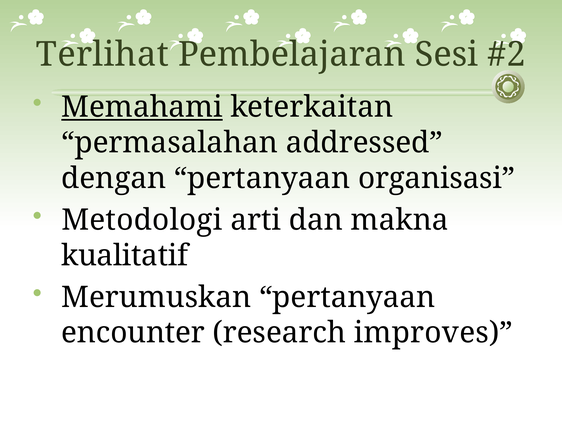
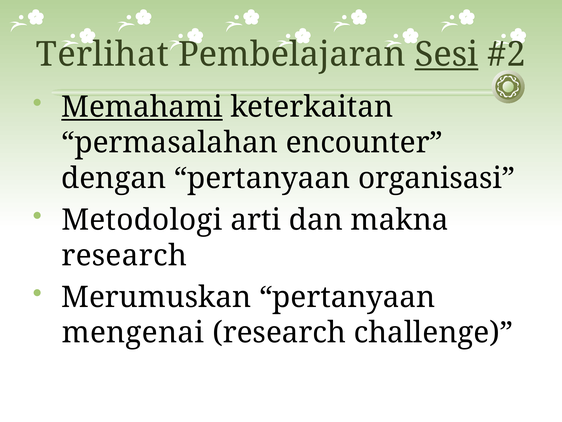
Sesi underline: none -> present
addressed: addressed -> encounter
kualitatif at (124, 255): kualitatif -> research
encounter: encounter -> mengenai
improves: improves -> challenge
